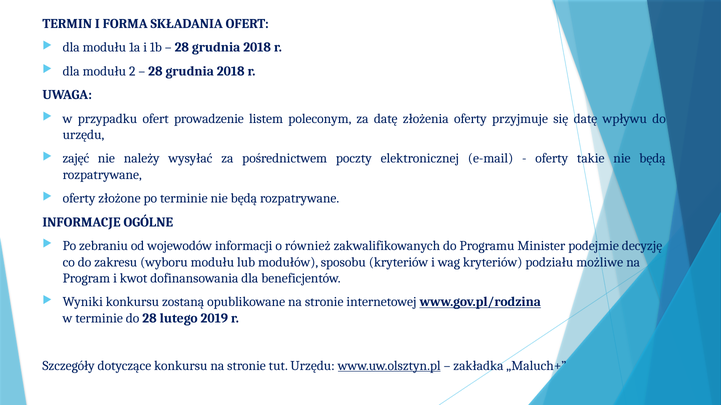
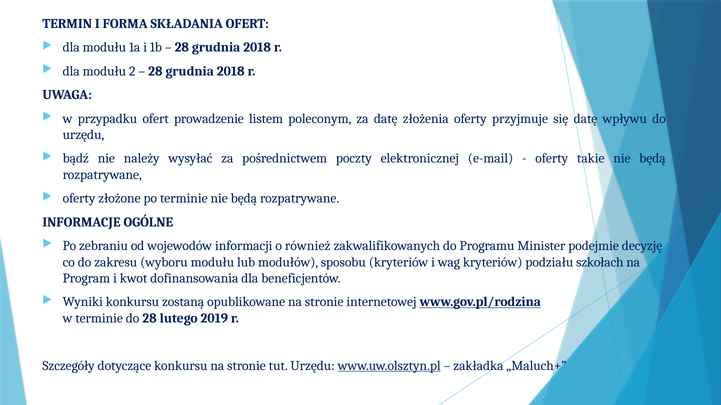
zajęć: zajęć -> bądź
możliwe: możliwe -> szkołach
